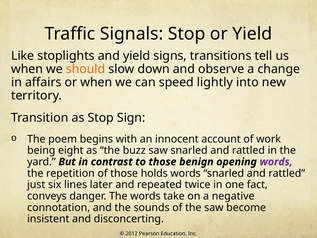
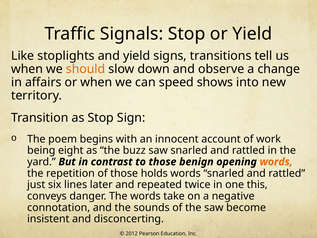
lightly: lightly -> shows
words at (276, 162) colour: purple -> orange
fact: fact -> this
